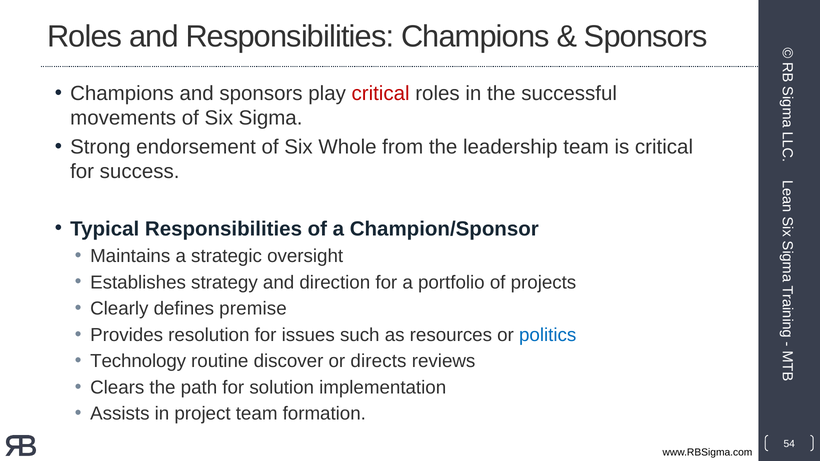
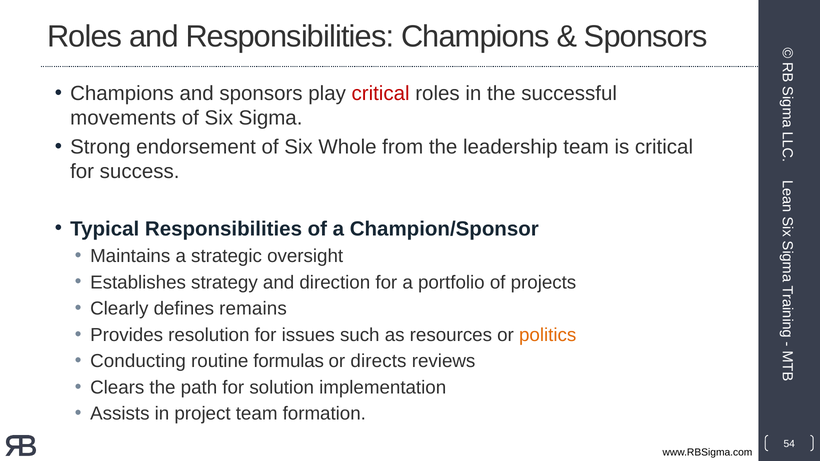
premise: premise -> remains
politics colour: blue -> orange
Technology: Technology -> Conducting
discover: discover -> formulas
